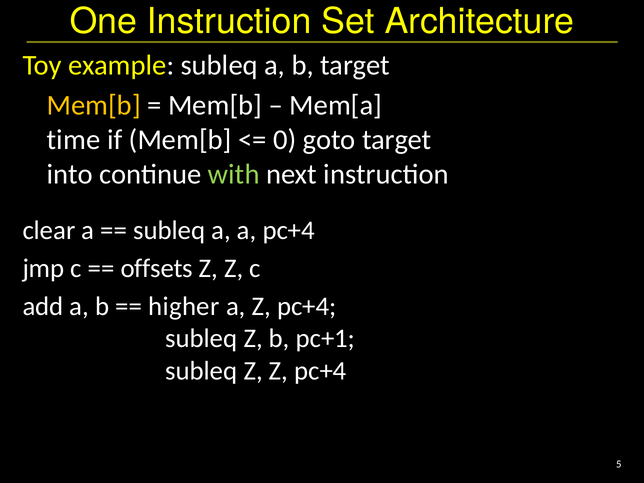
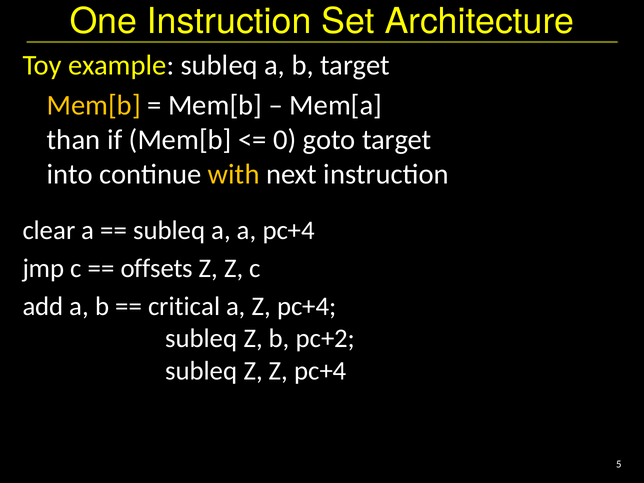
time: time -> than
with colour: light green -> yellow
higher: higher -> critical
pc+1: pc+1 -> pc+2
